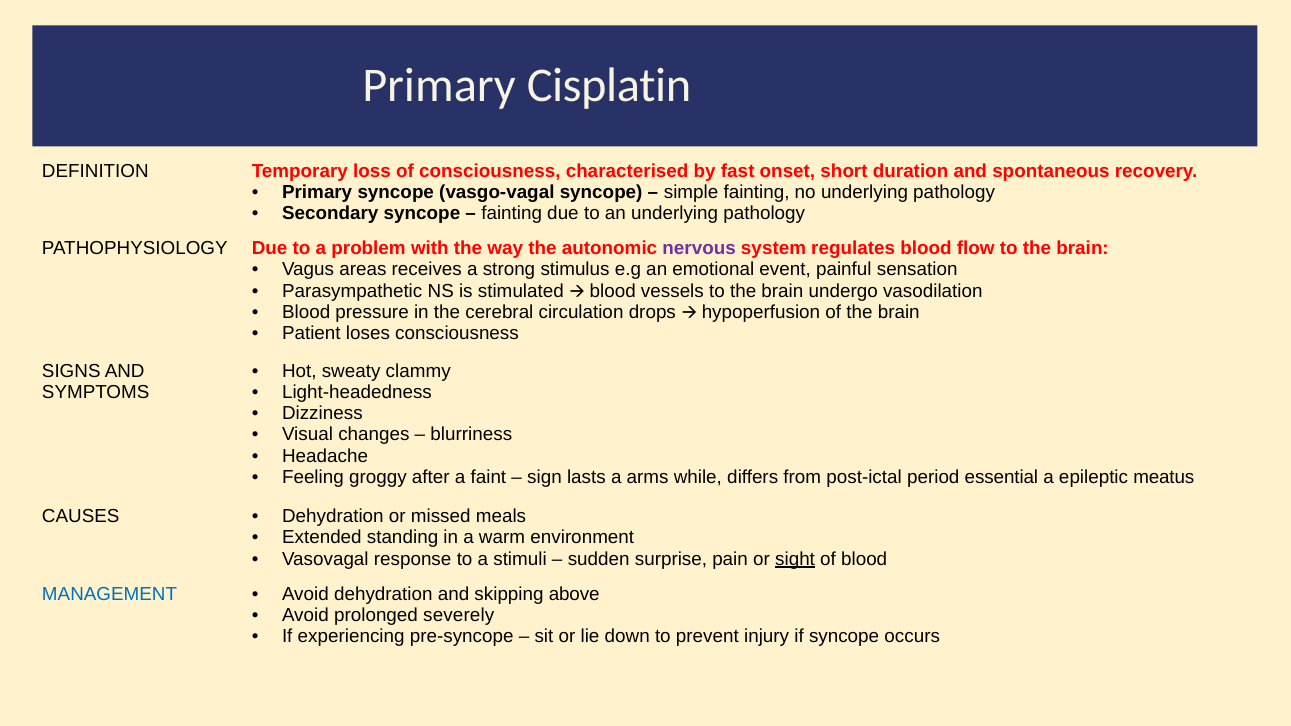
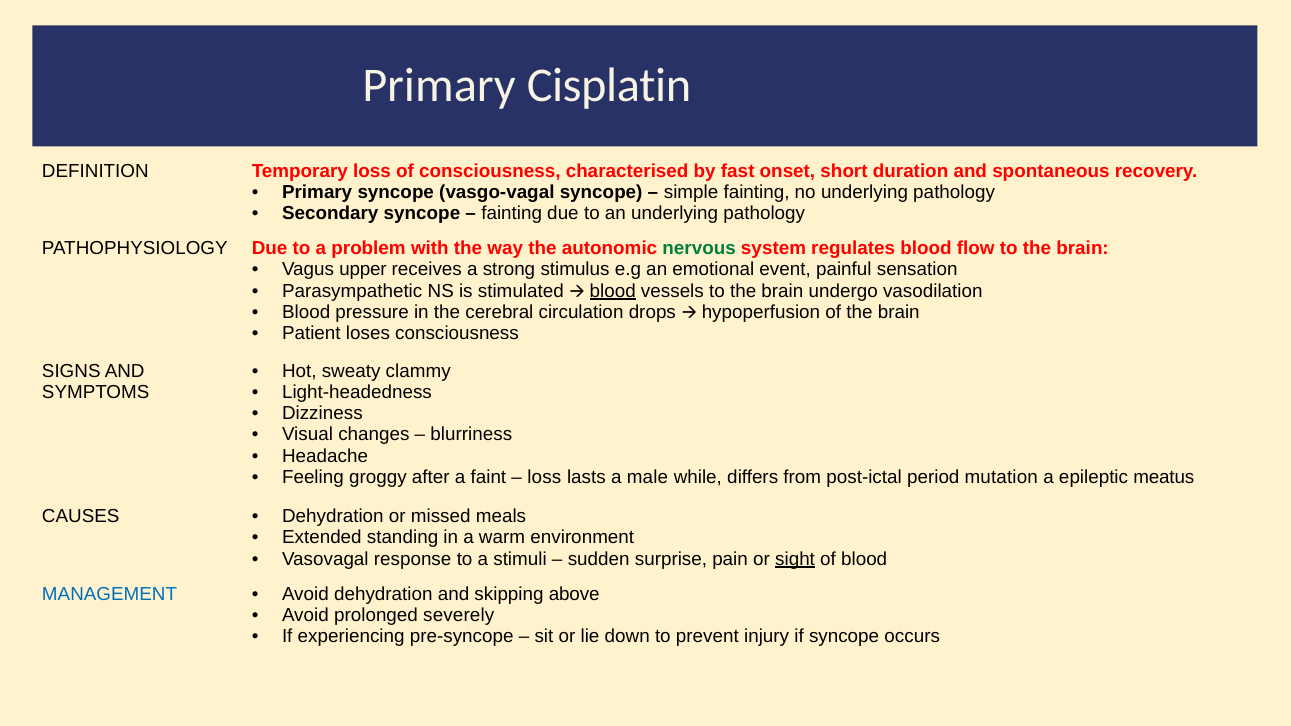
nervous colour: purple -> green
areas: areas -> upper
blood at (613, 291) underline: none -> present
sign at (544, 477): sign -> loss
arms: arms -> male
essential: essential -> mutation
